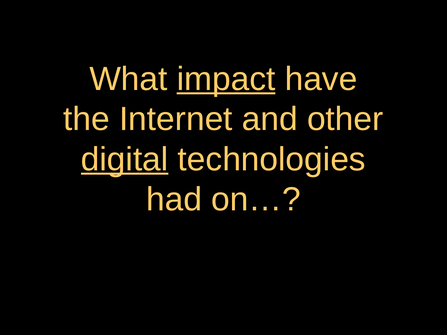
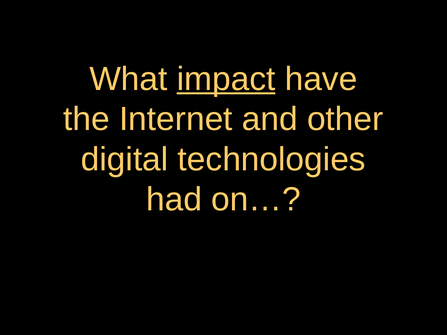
digital underline: present -> none
